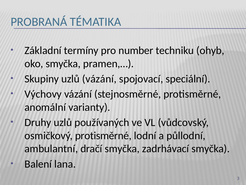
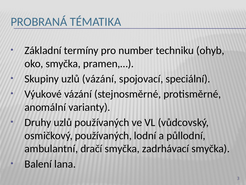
Výchovy: Výchovy -> Výukové
osmičkový protisměrné: protisměrné -> používaných
